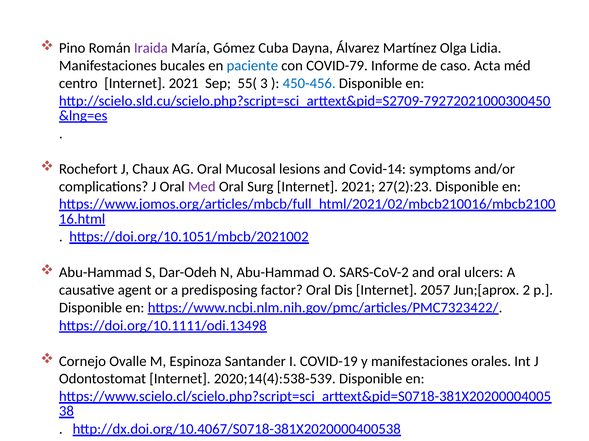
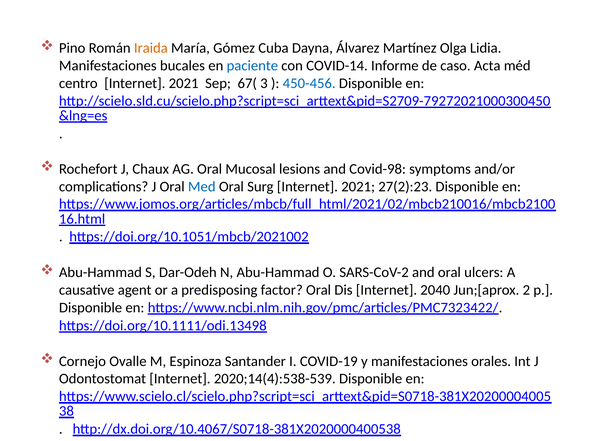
Iraida colour: purple -> orange
COVID-79: COVID-79 -> COVID-14
55(: 55( -> 67(
Covid-14: Covid-14 -> Covid-98
Med colour: purple -> blue
2057: 2057 -> 2040
